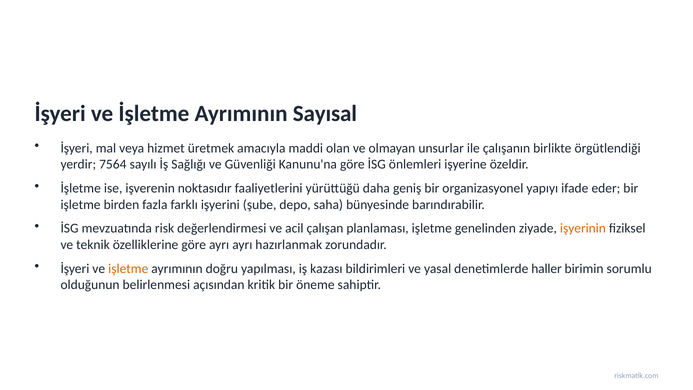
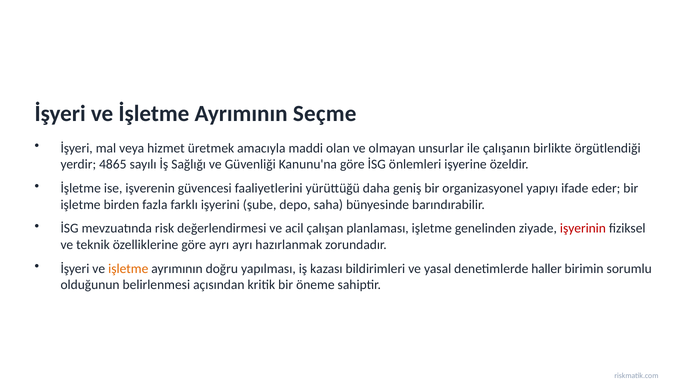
Sayısal: Sayısal -> Seçme
7564: 7564 -> 4865
noktasıdır: noktasıdır -> güvencesi
işyerinin colour: orange -> red
